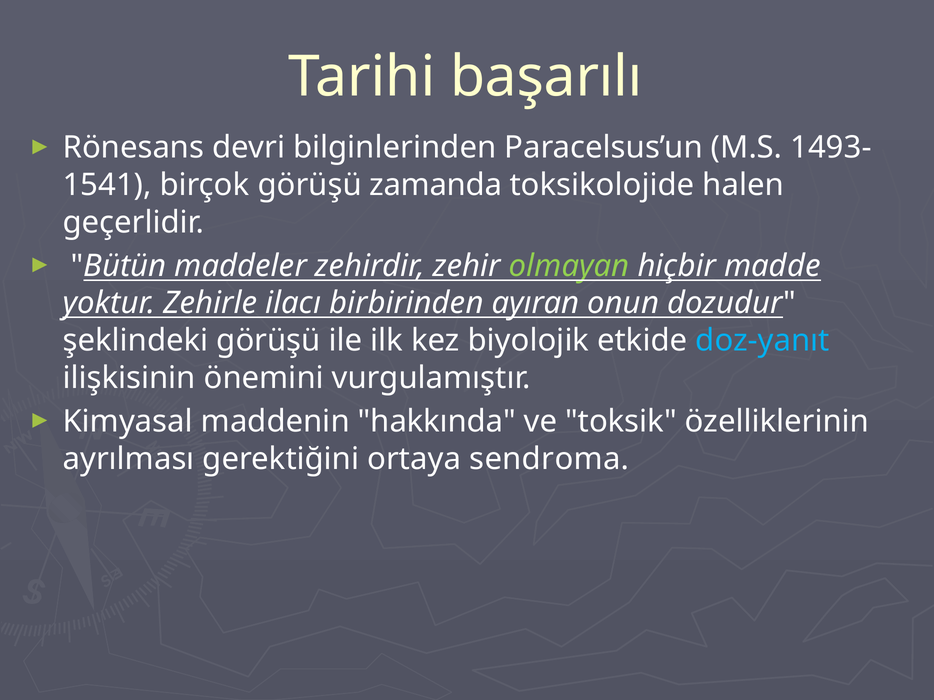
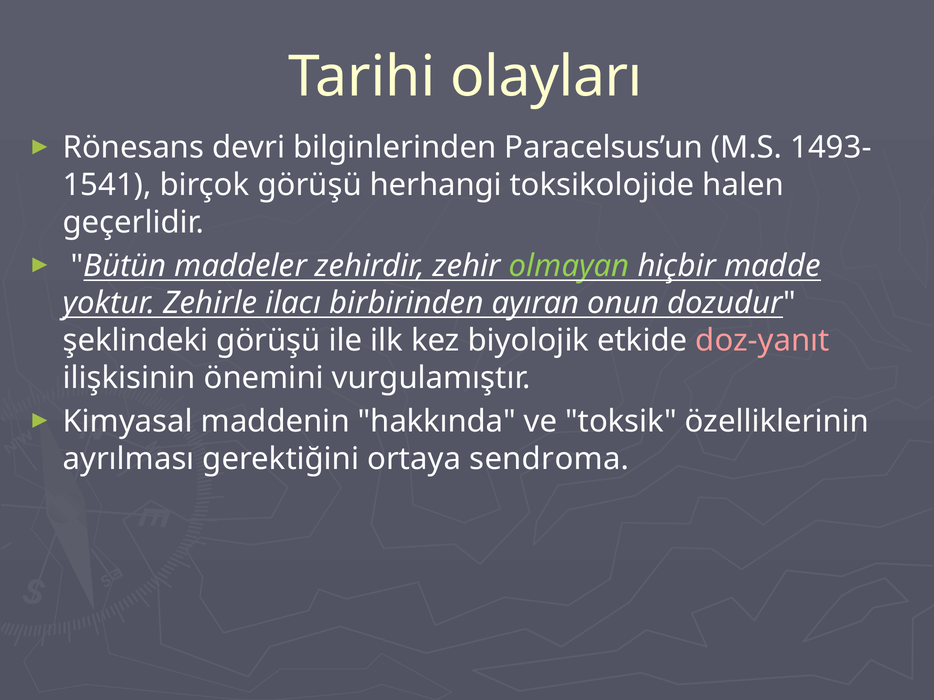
başarılı: başarılı -> olayları
zamanda: zamanda -> herhangi
doz-yanıt colour: light blue -> pink
